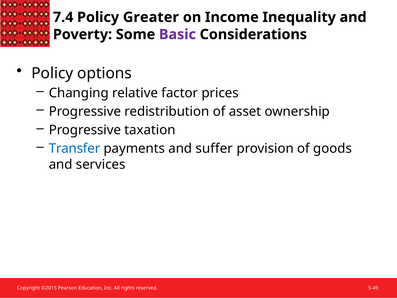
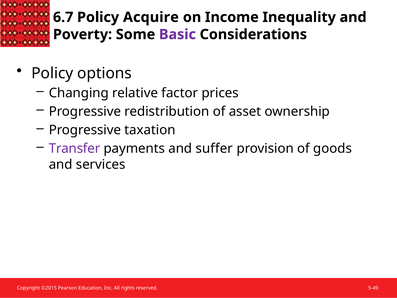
7.4: 7.4 -> 6.7
Greater: Greater -> Acquire
Transfer colour: blue -> purple
